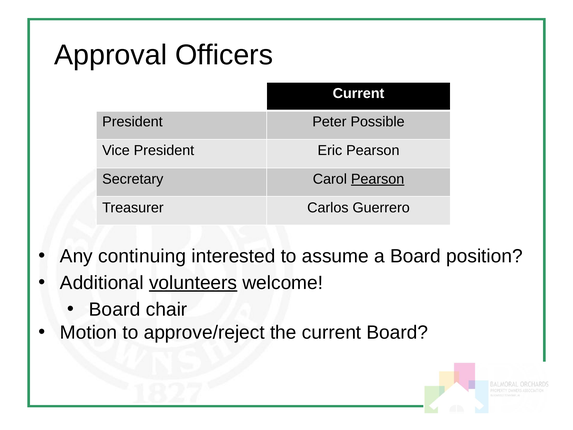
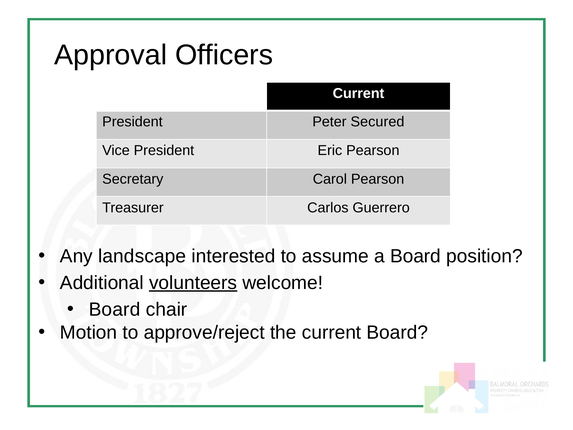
Possible: Possible -> Secured
Pearson at (378, 179) underline: present -> none
continuing: continuing -> landscape
